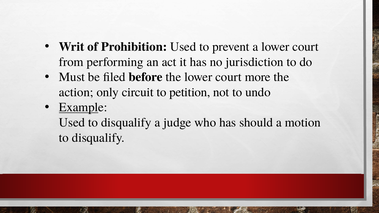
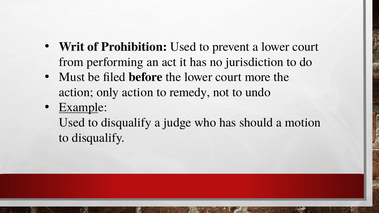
only circuit: circuit -> action
petition: petition -> remedy
